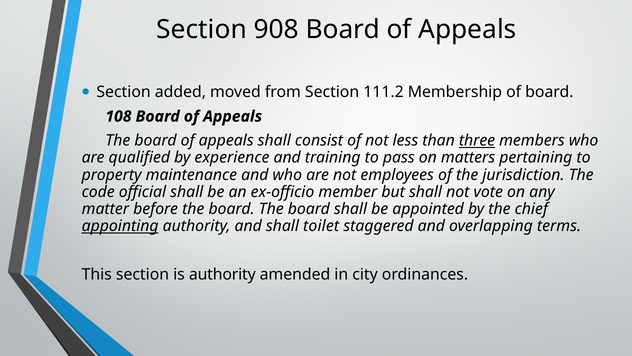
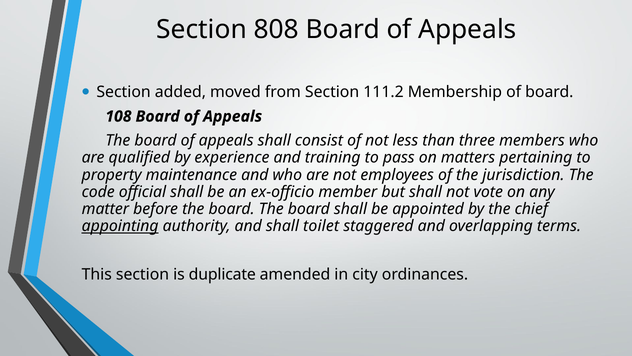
908: 908 -> 808
three underline: present -> none
is authority: authority -> duplicate
